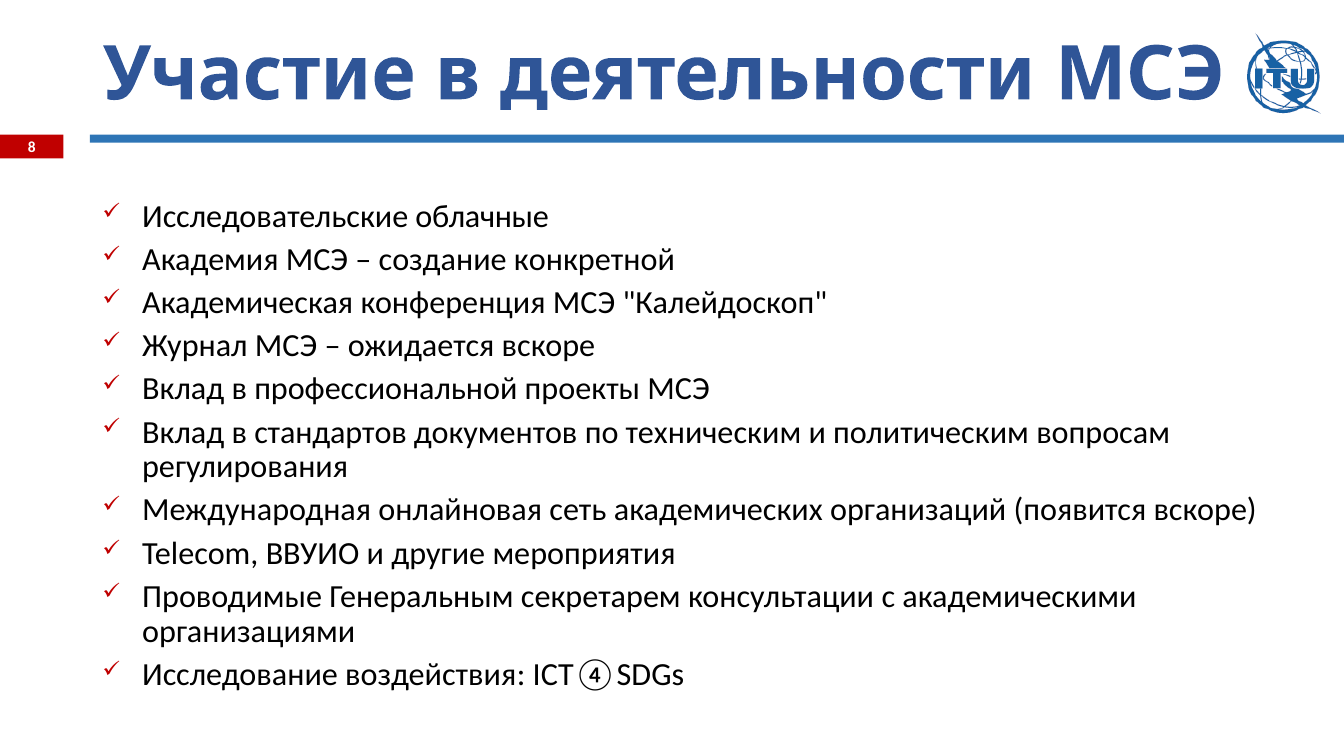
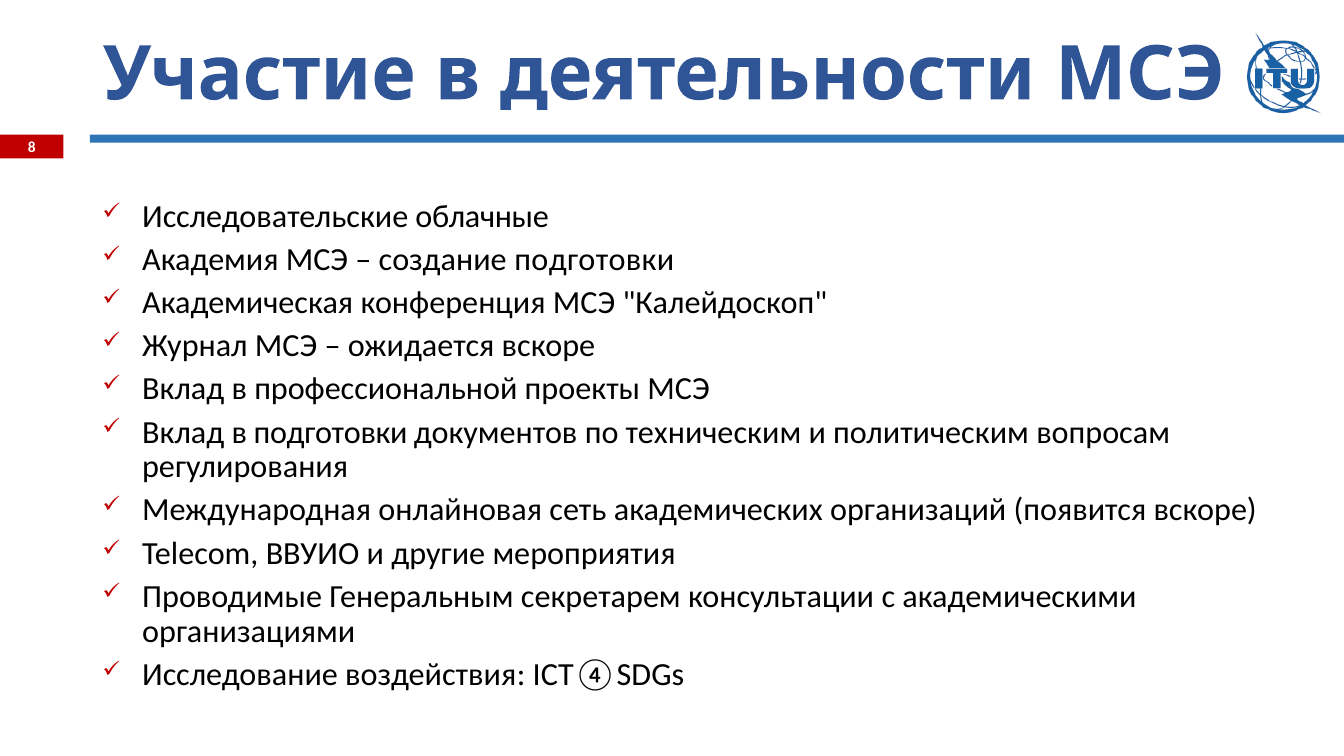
создание конкретной: конкретной -> подготовки
в стандартов: стандартов -> подготовки
